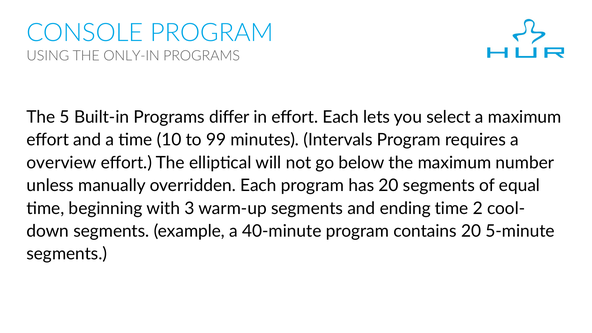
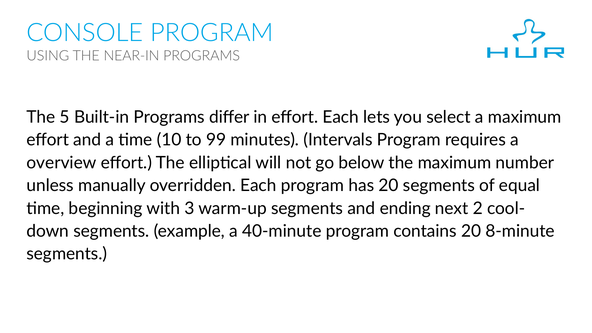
ONLY-IN: ONLY-IN -> NEAR-IN
ending time: time -> next
5-minute: 5-minute -> 8-minute
